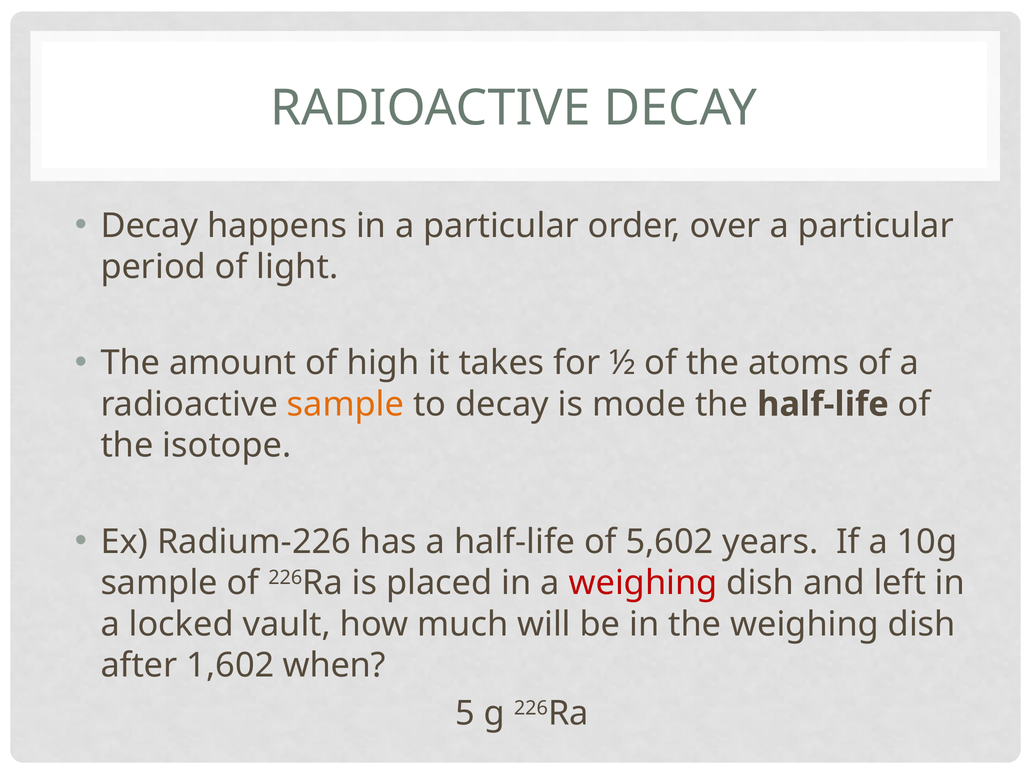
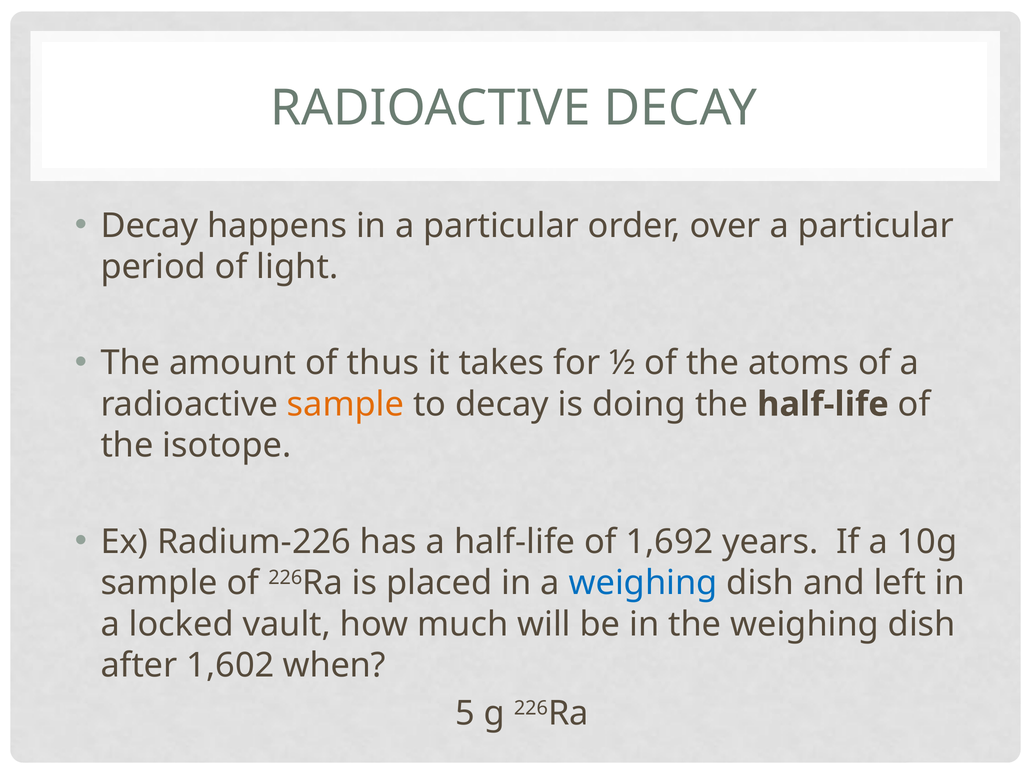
high: high -> thus
mode: mode -> doing
5,602: 5,602 -> 1,692
weighing at (643, 583) colour: red -> blue
